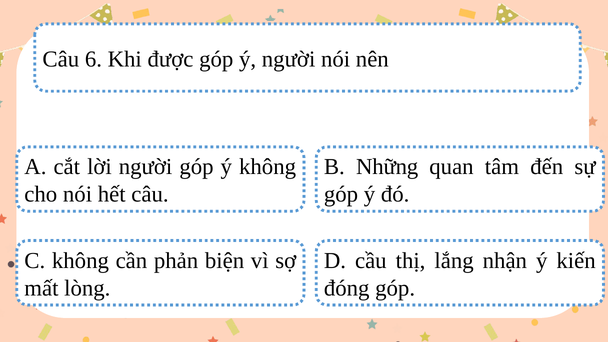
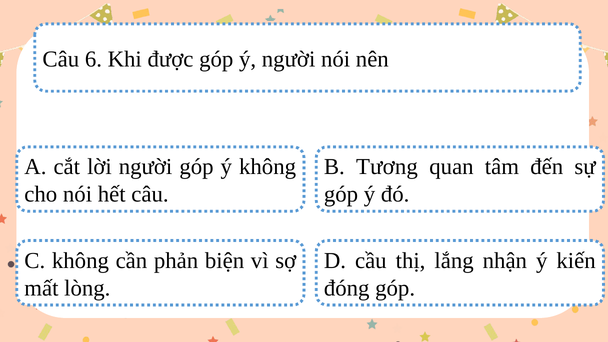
Những: Những -> Tương
